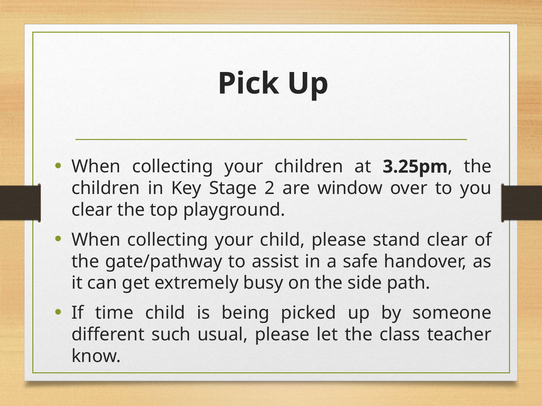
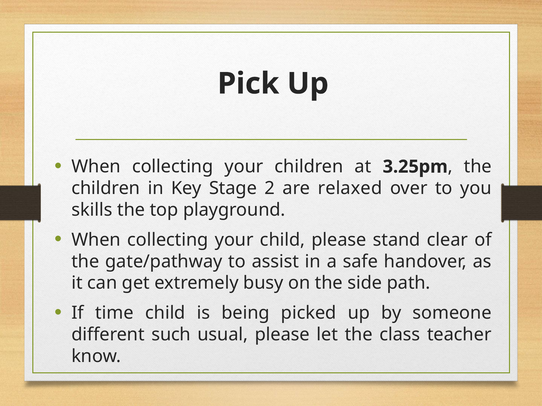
window: window -> relaxed
clear at (92, 210): clear -> skills
